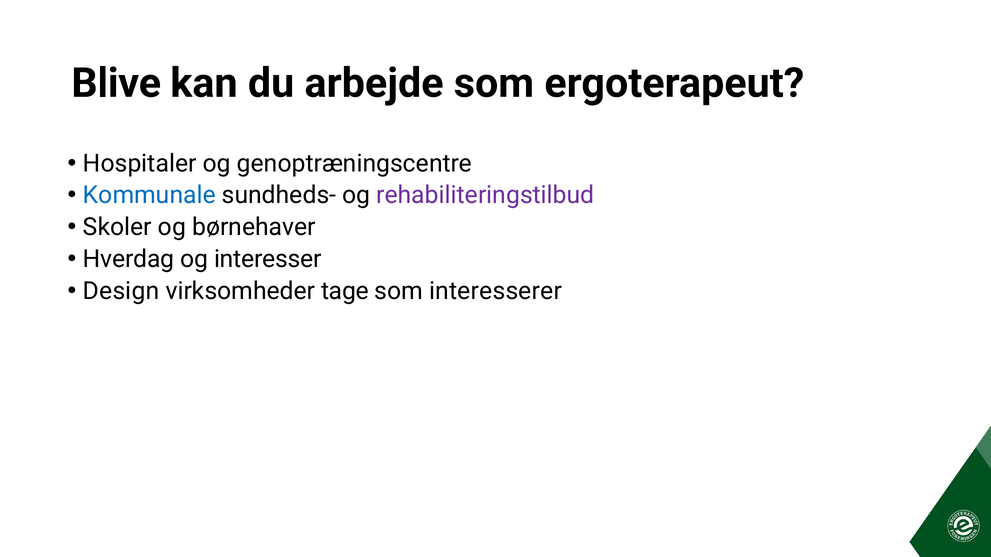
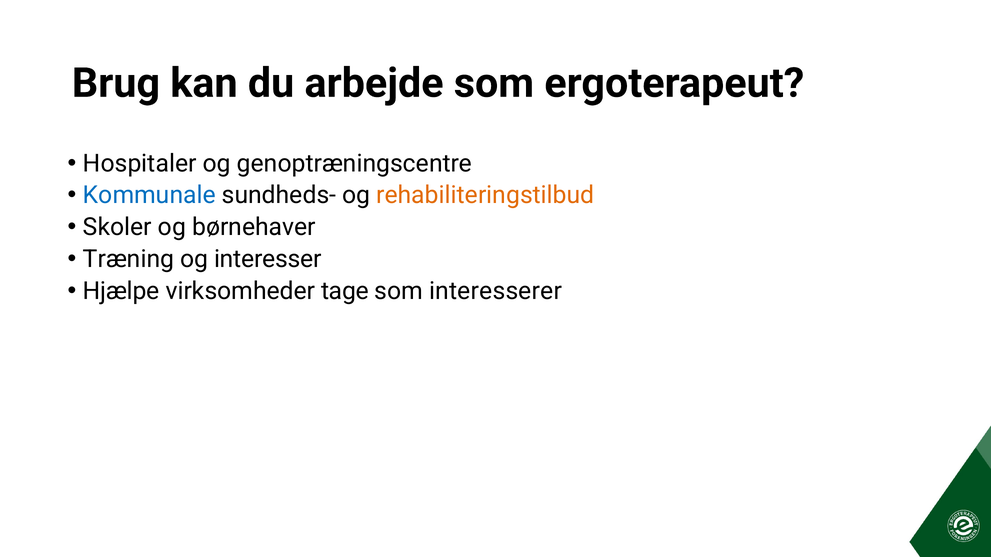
Blive: Blive -> Brug
rehabiliteringstilbud colour: purple -> orange
Hverdag: Hverdag -> Træning
Design: Design -> Hjælpe
